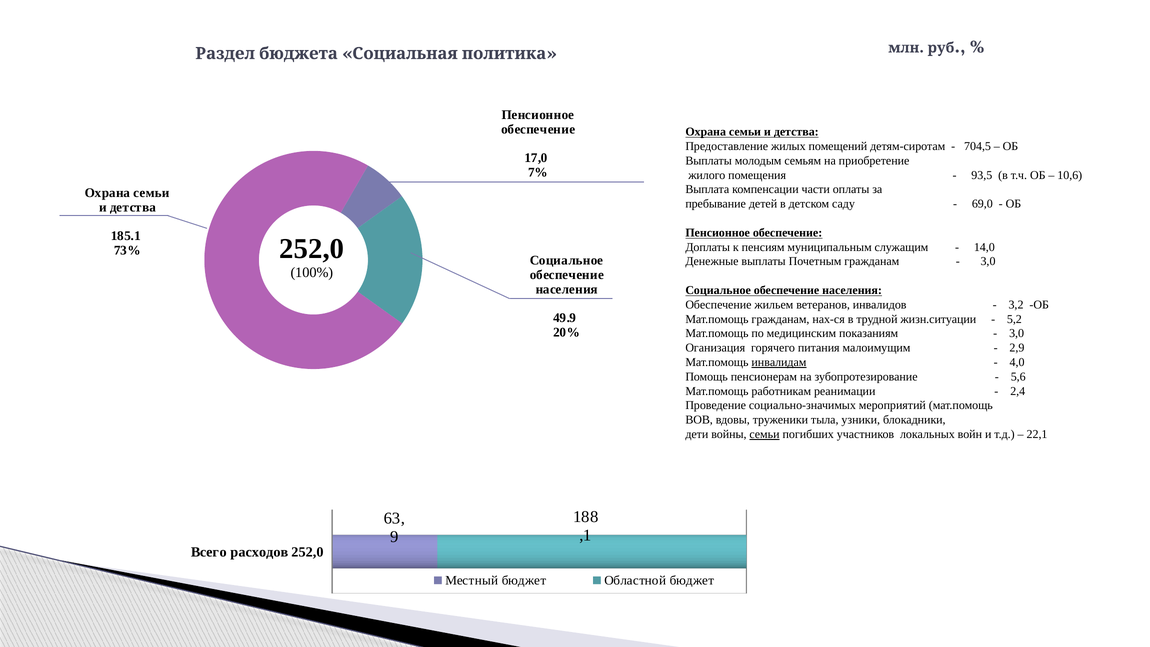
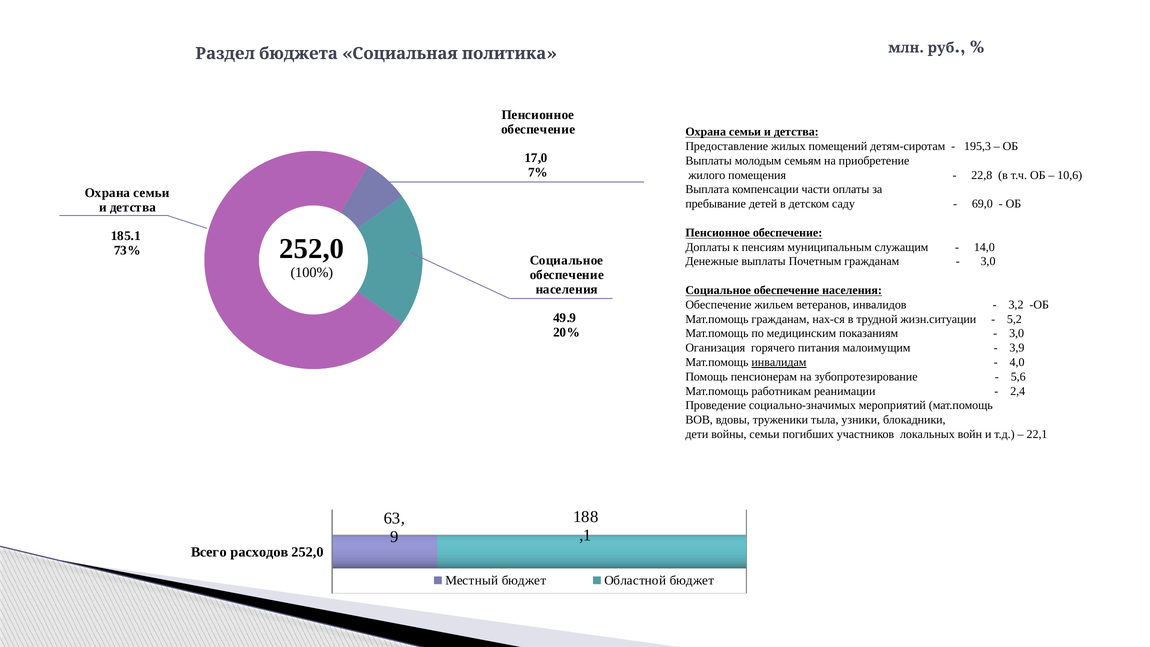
704,5: 704,5 -> 195,3
93,5: 93,5 -> 22,8
2,9: 2,9 -> 3,9
семьи at (765, 434) underline: present -> none
